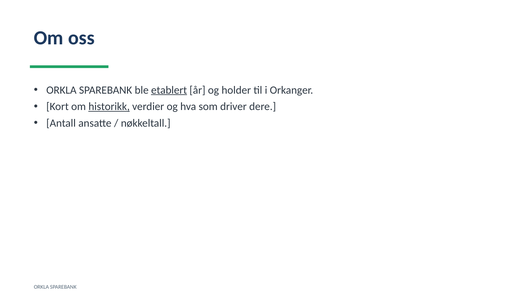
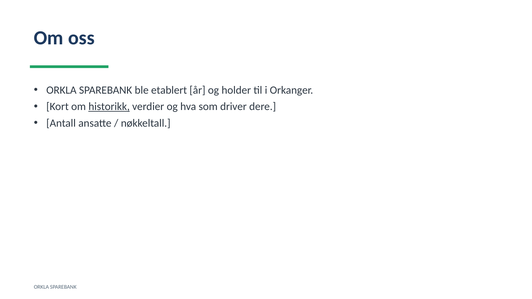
etablert underline: present -> none
